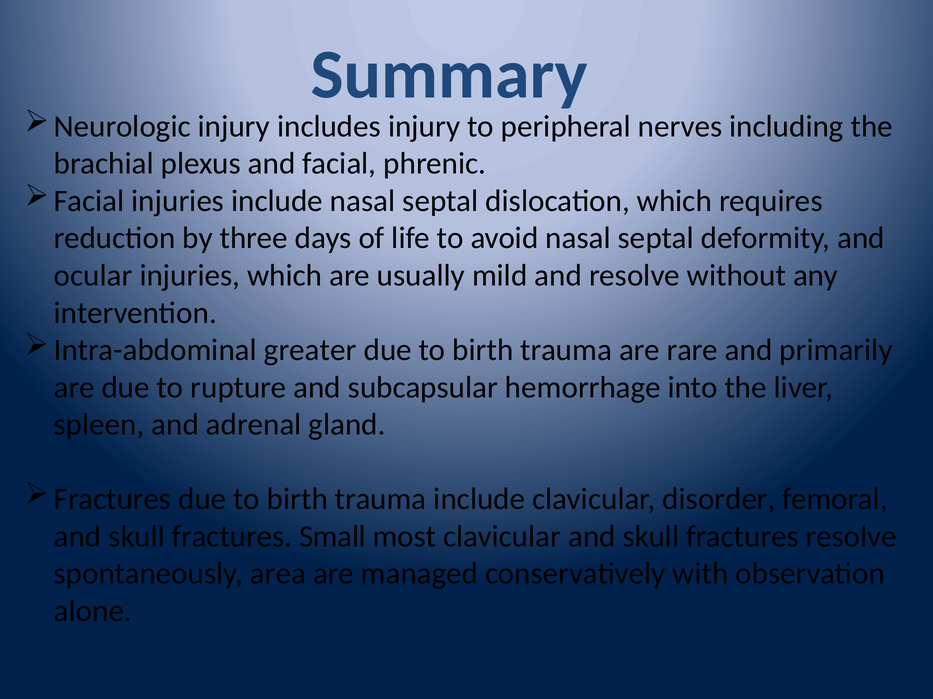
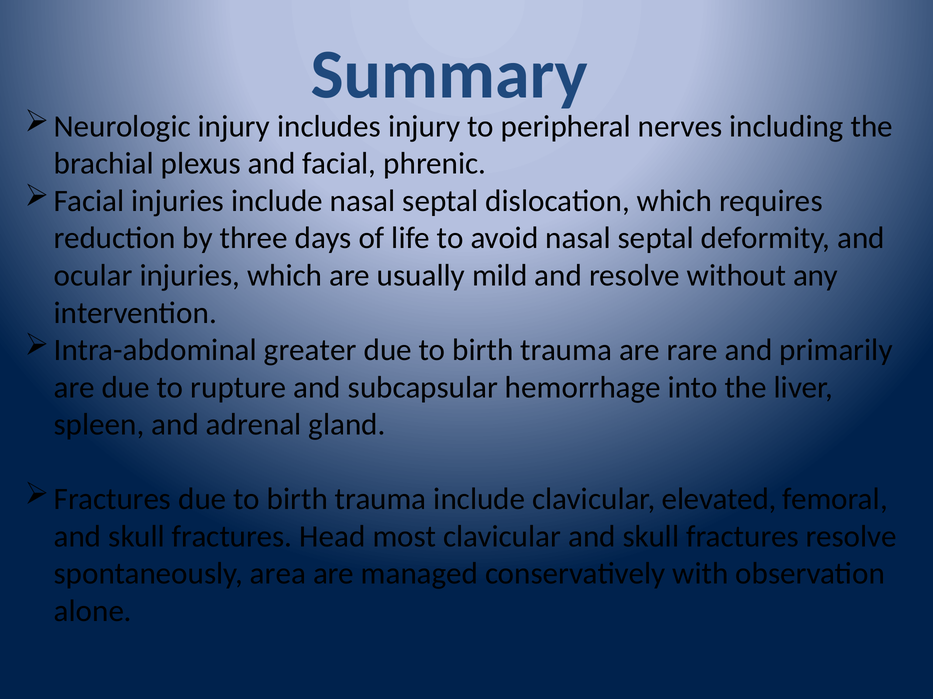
disorder: disorder -> elevated
Small: Small -> Head
